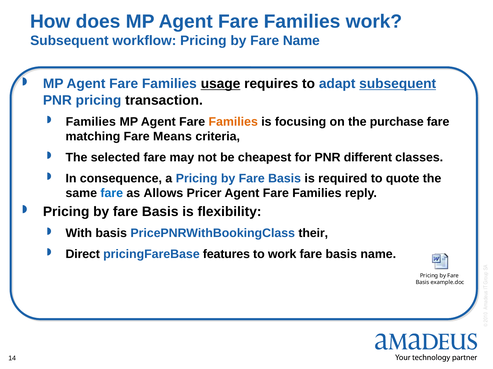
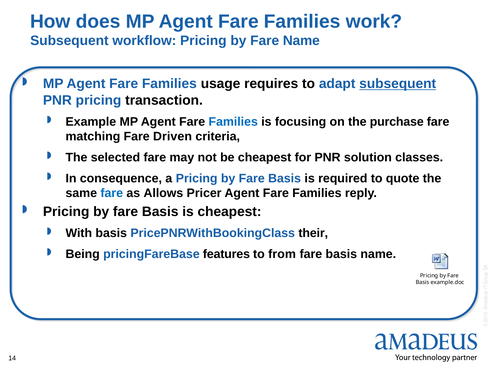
usage underline: present -> none
Families at (91, 122): Families -> Example
Families at (233, 122) colour: orange -> blue
Means: Means -> Driven
different: different -> solution
is flexibility: flexibility -> cheapest
Direct: Direct -> Being
to work: work -> from
